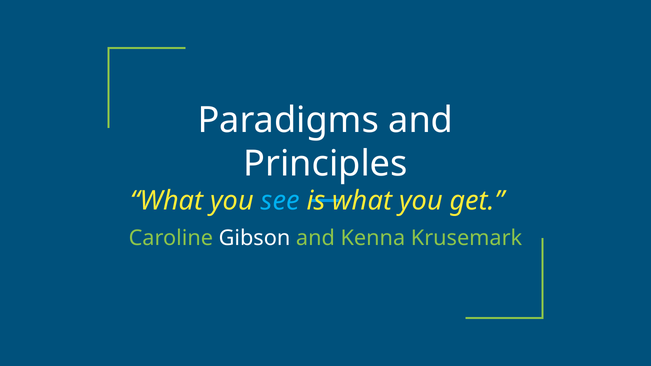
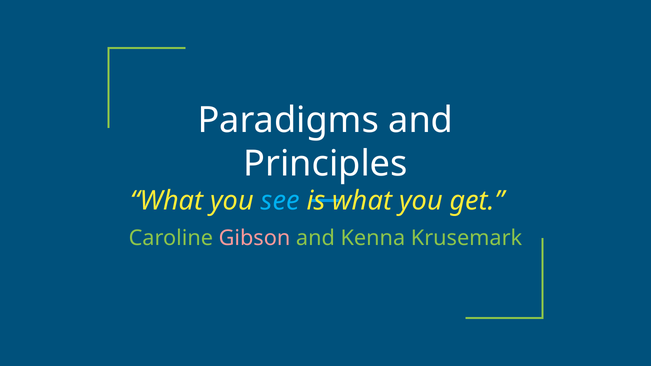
Gibson colour: white -> pink
